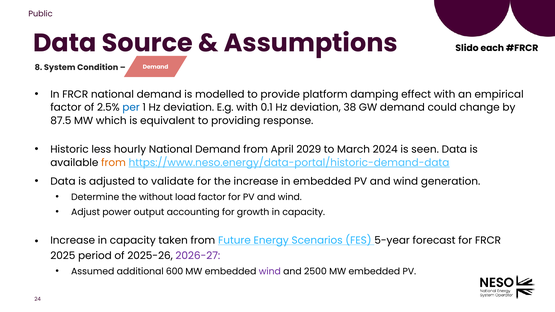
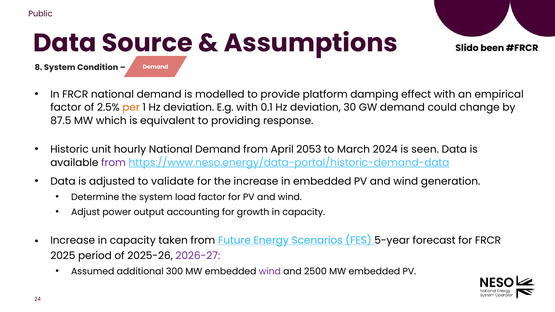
each: each -> been
per colour: blue -> orange
38: 38 -> 30
less: less -> unit
2029: 2029 -> 2053
from at (113, 163) colour: orange -> purple
the without: without -> system
600: 600 -> 300
